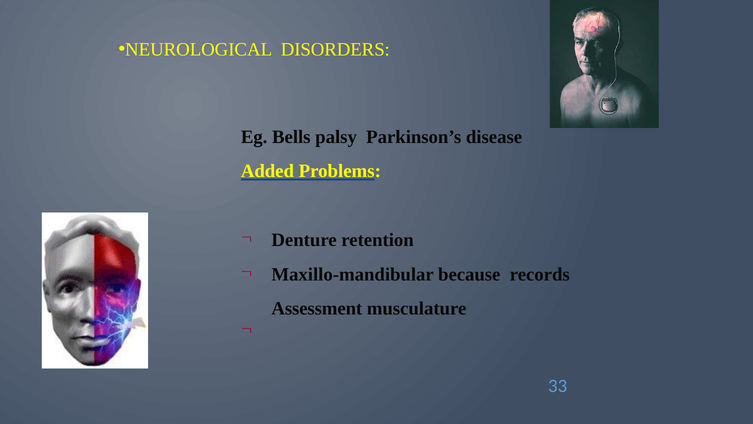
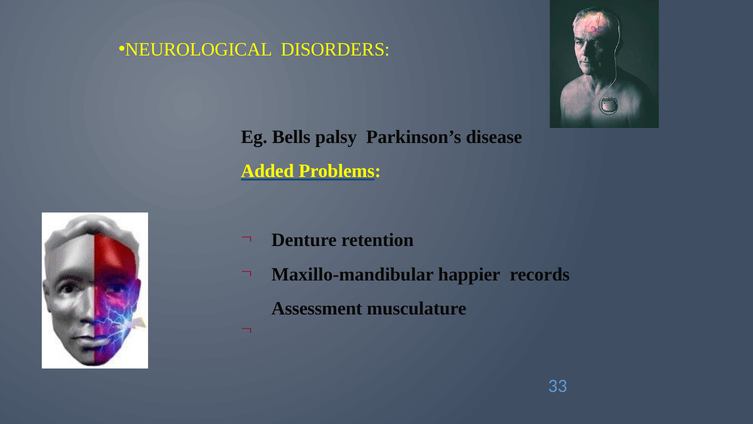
because: because -> happier
